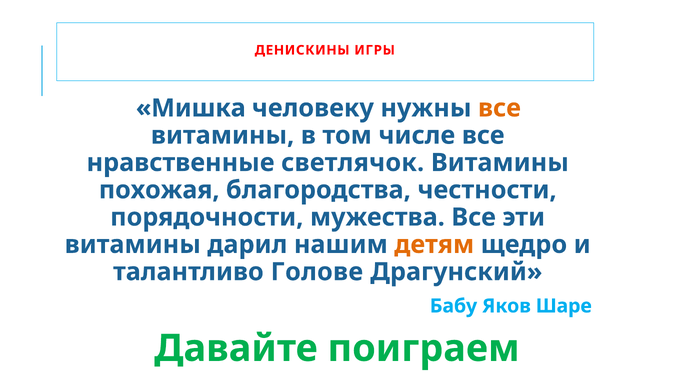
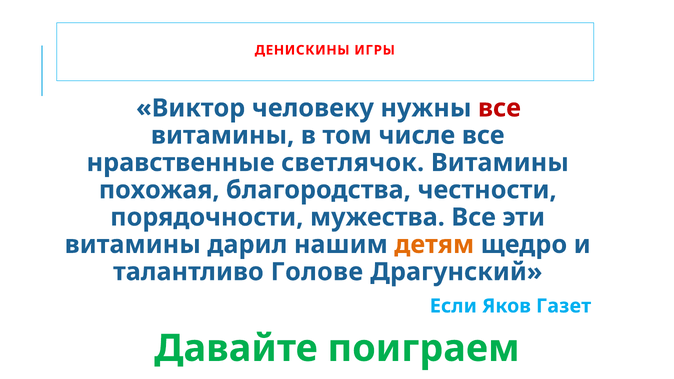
Мишка: Мишка -> Виктор
все at (499, 108) colour: orange -> red
Бабу: Бабу -> Если
Шаре: Шаре -> Газет
